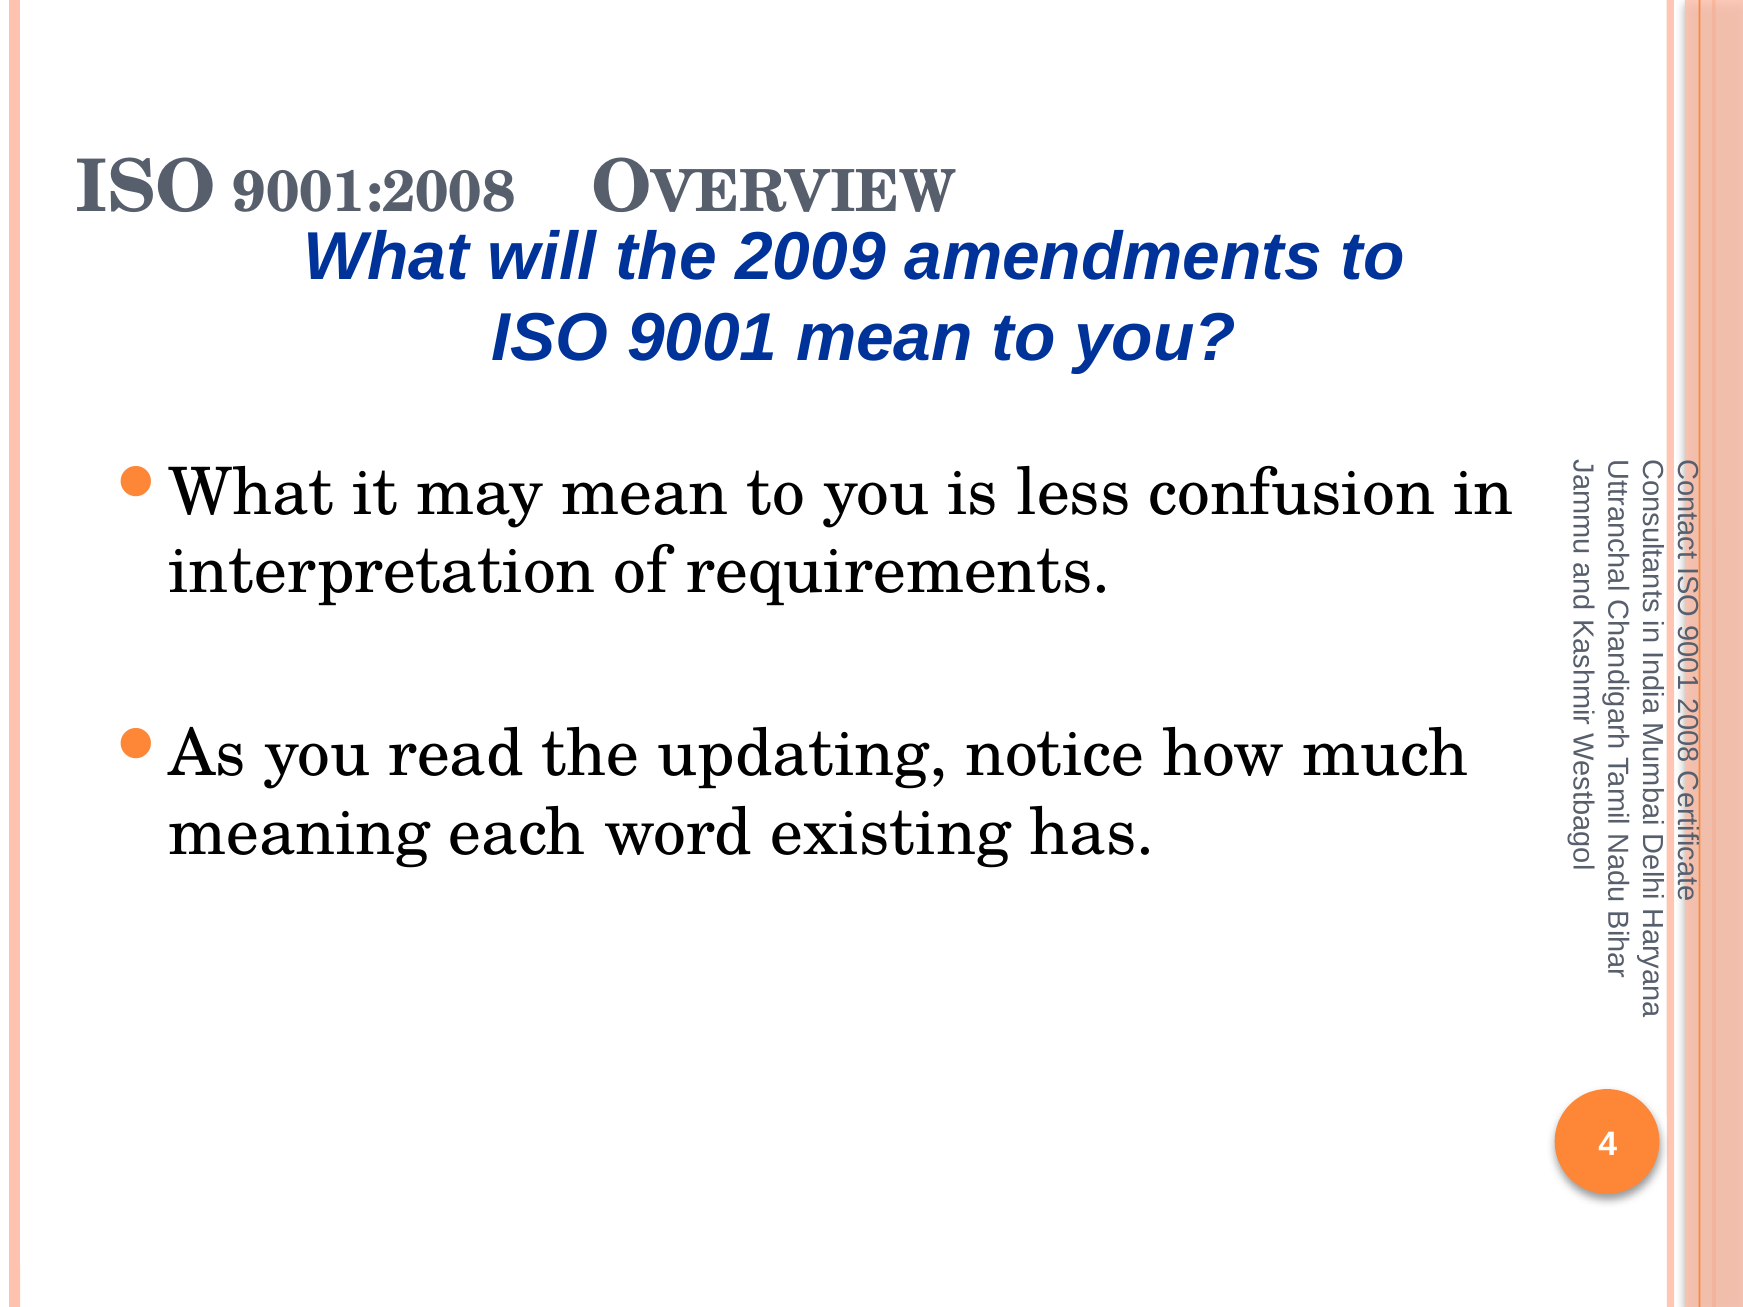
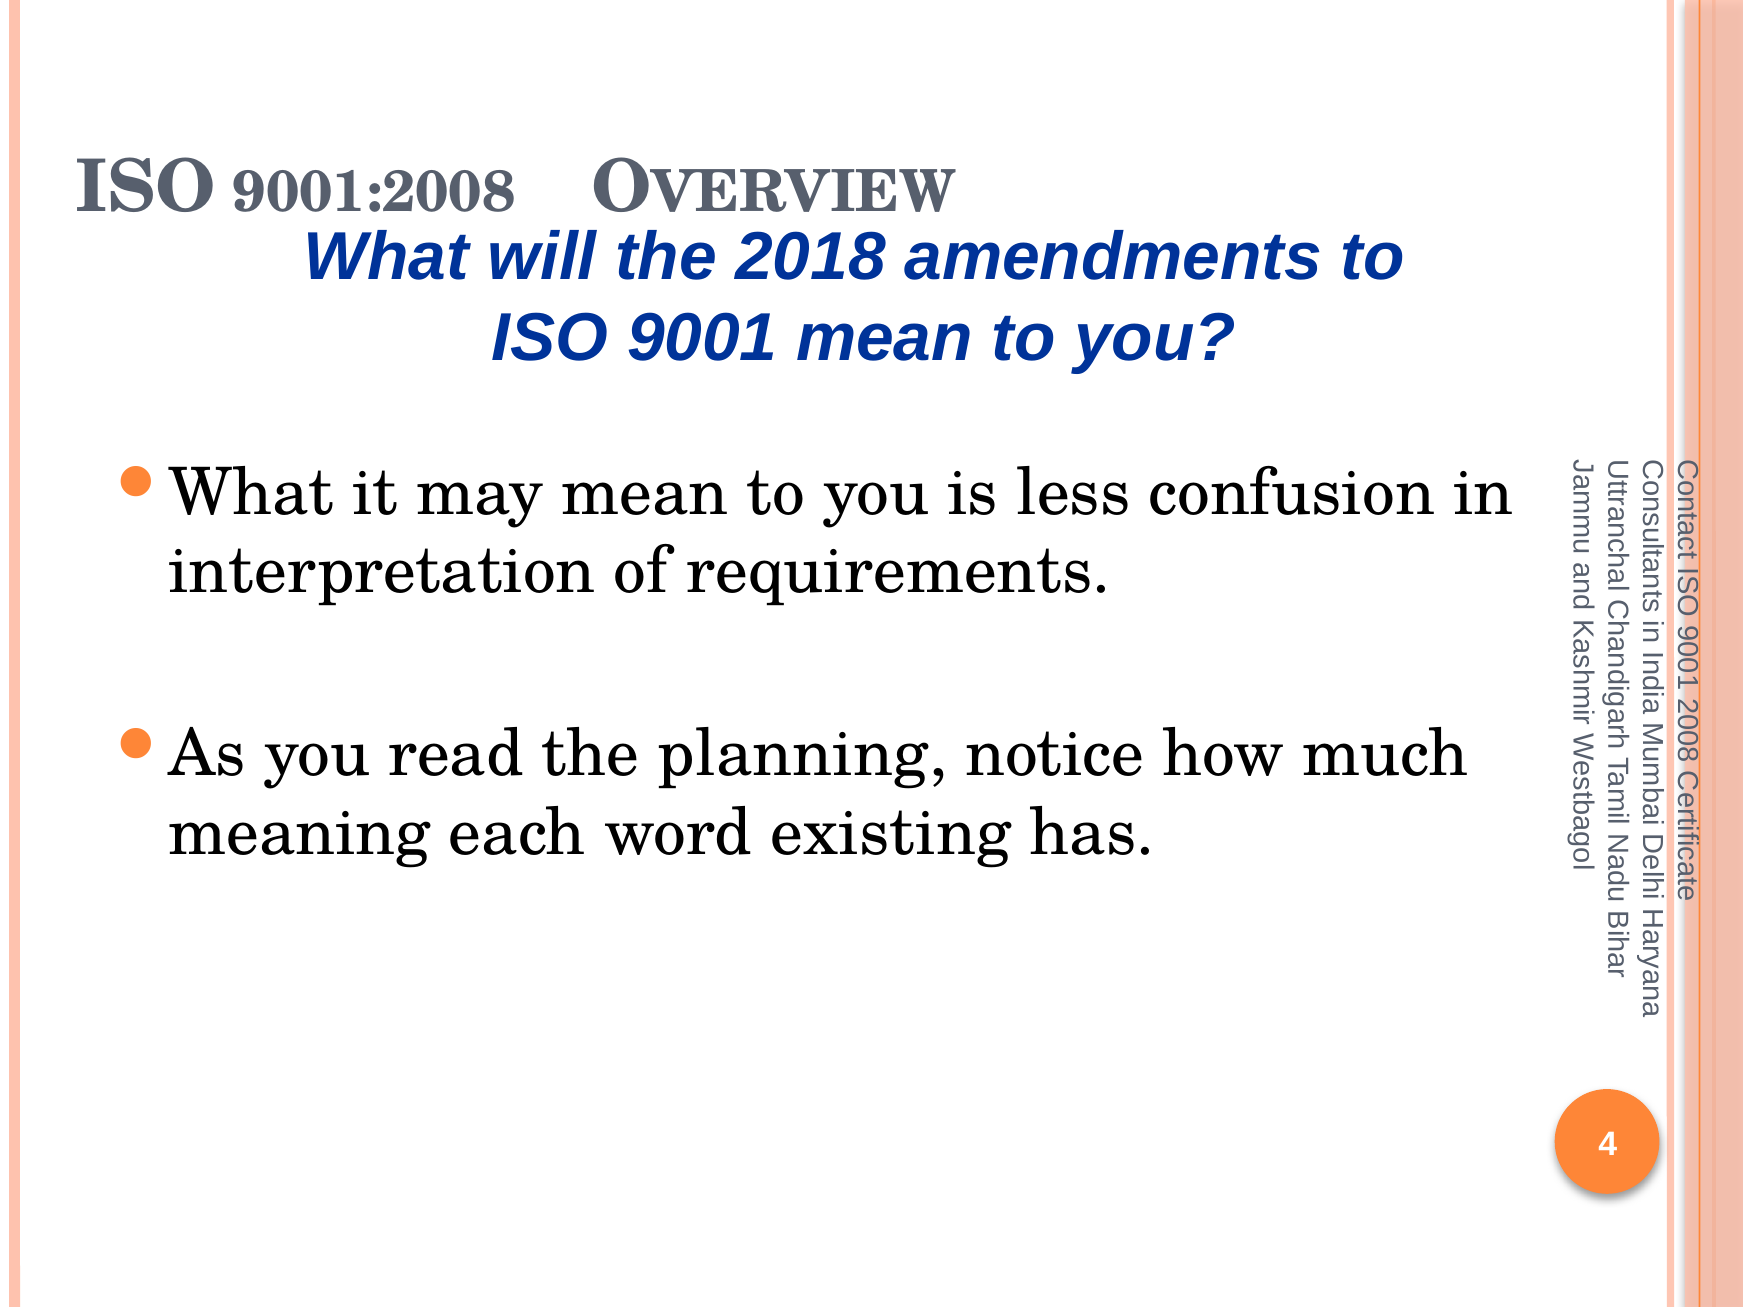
2009: 2009 -> 2018
updating: updating -> planning
